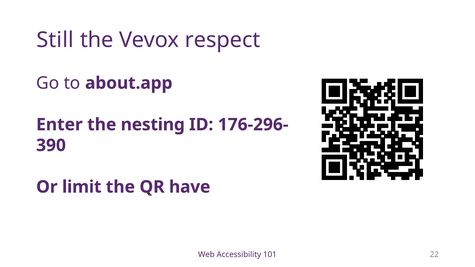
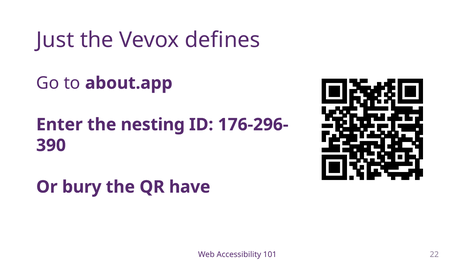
Still: Still -> Just
respect: respect -> defines
limit: limit -> bury
